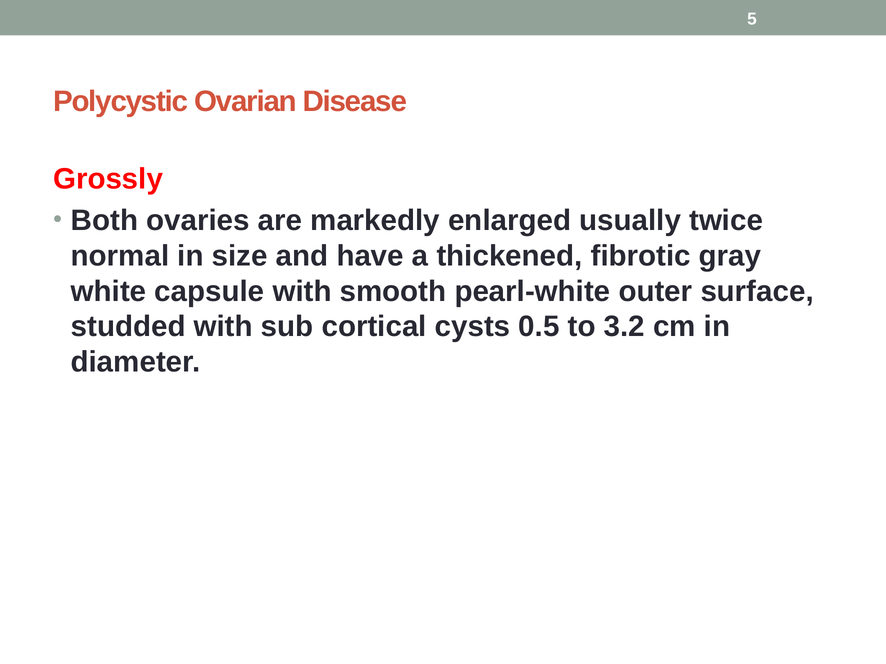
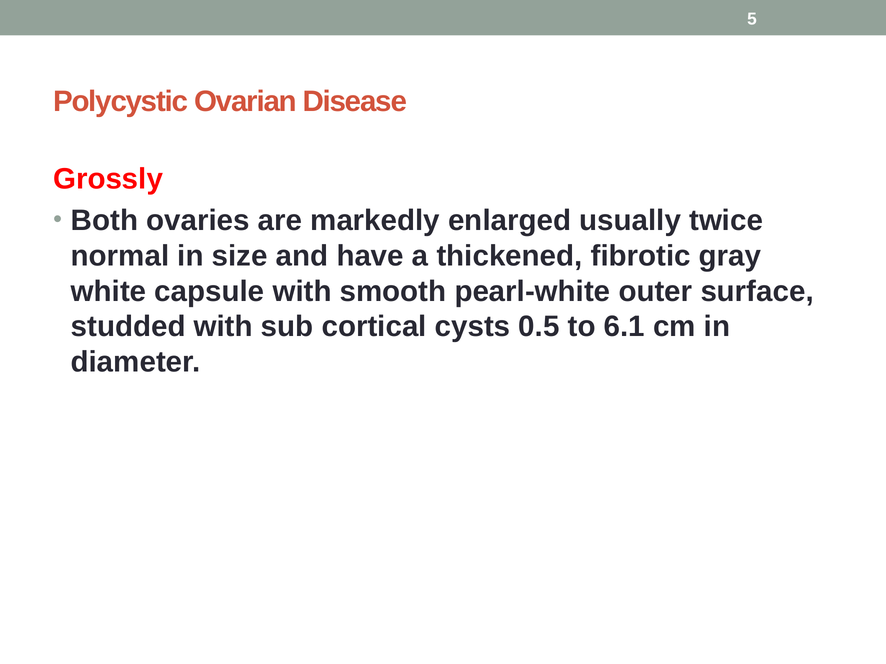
3.2: 3.2 -> 6.1
